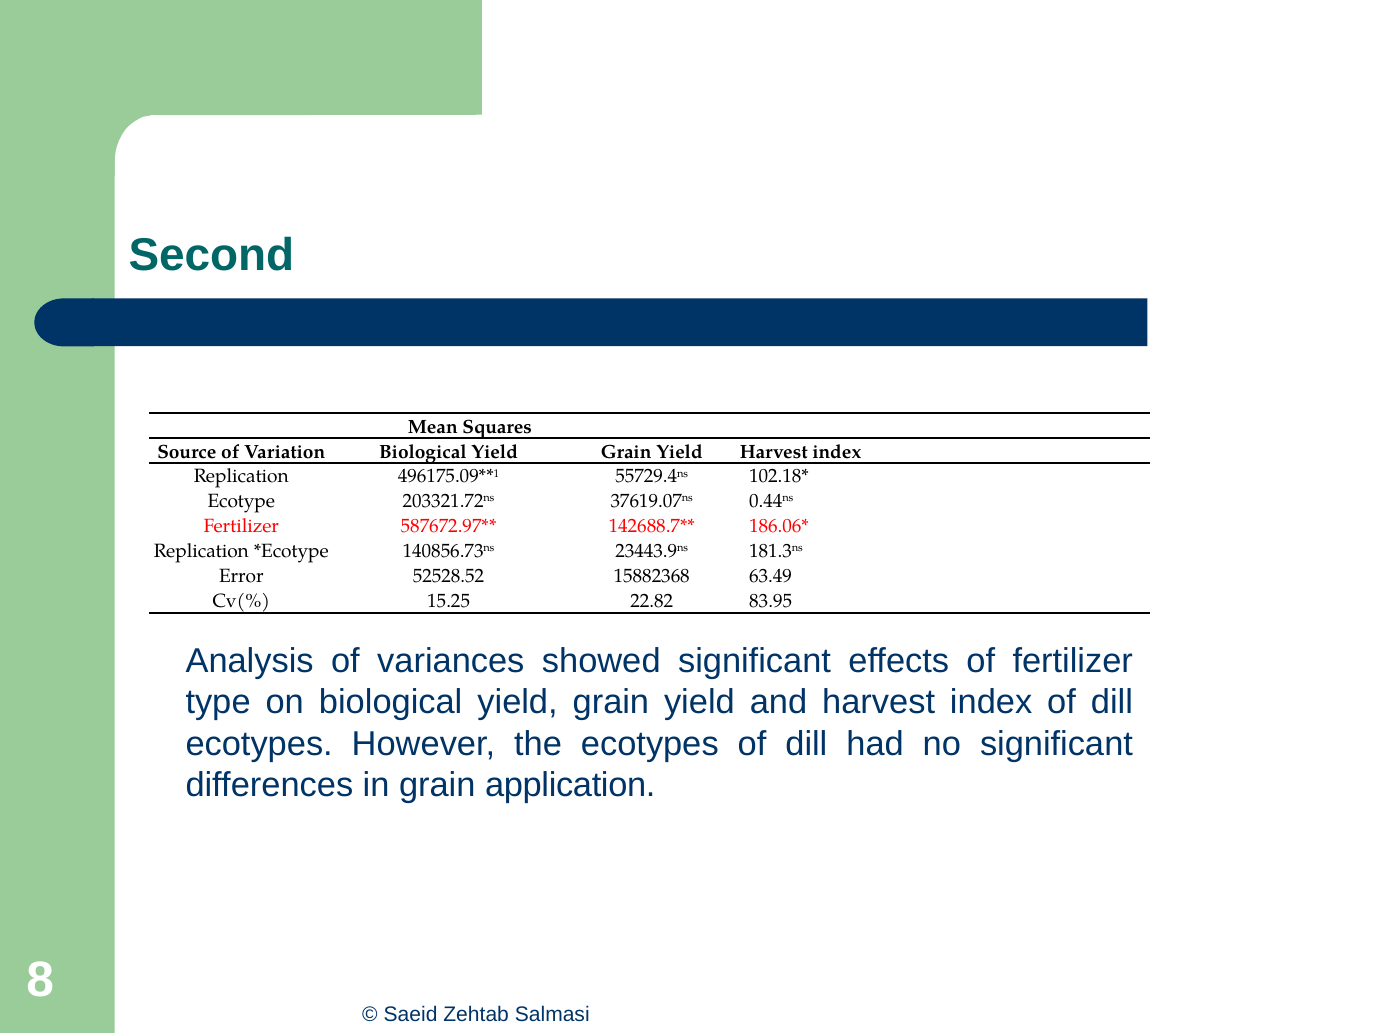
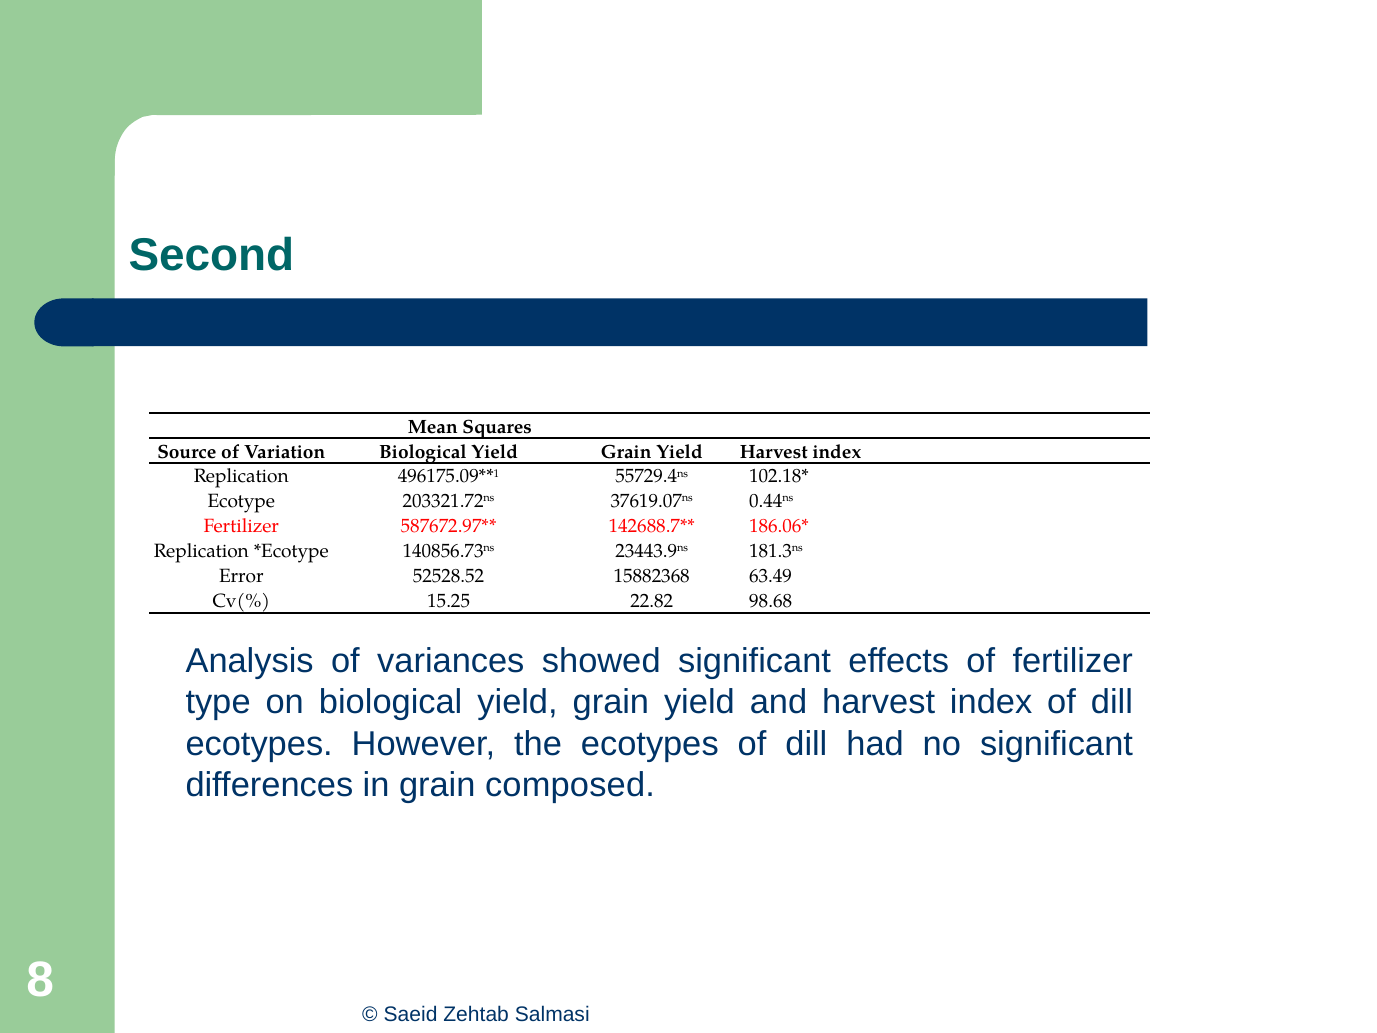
83.95: 83.95 -> 98.68
application: application -> composed
